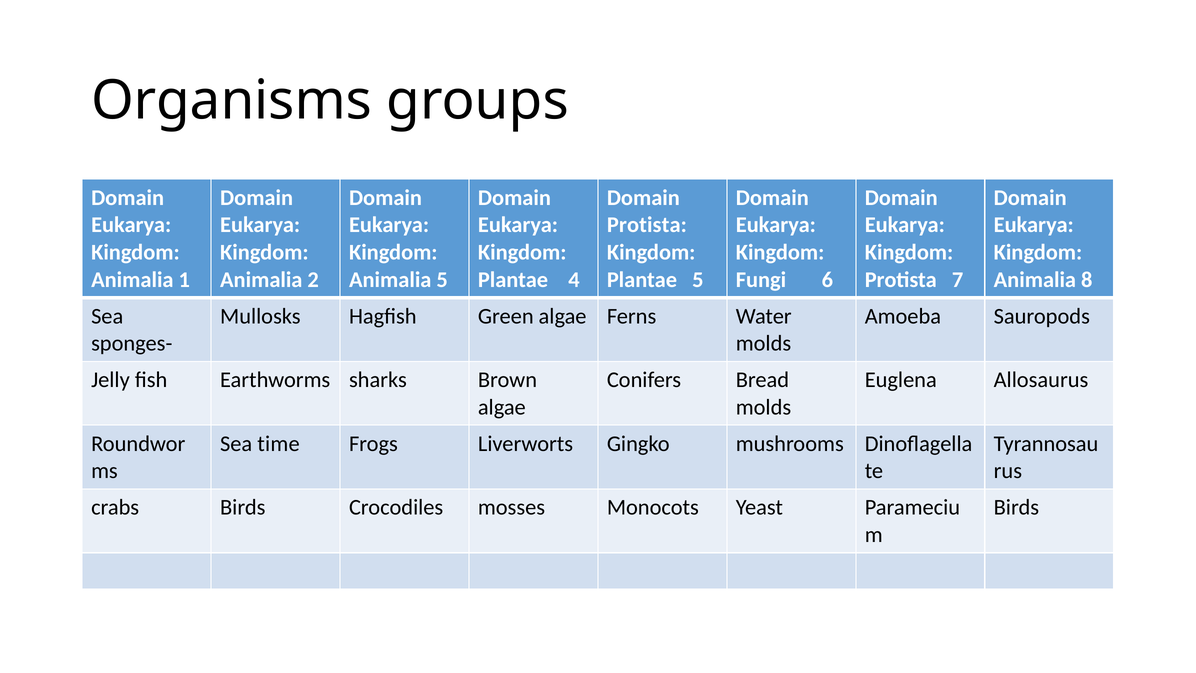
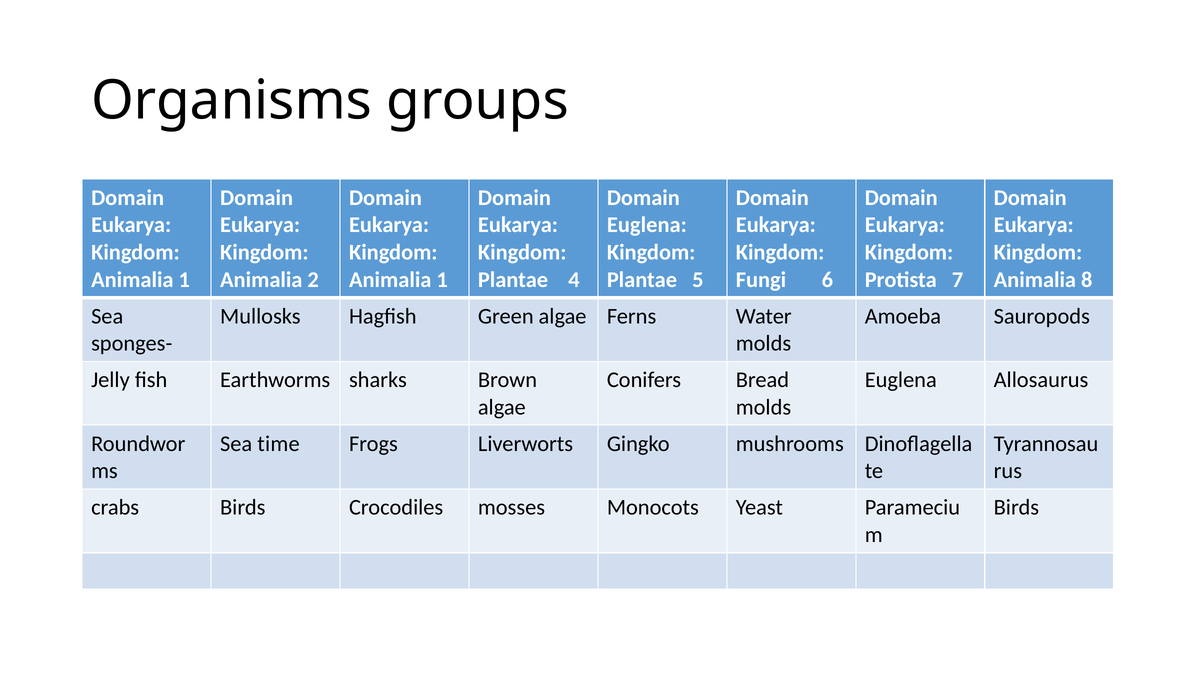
Protista at (647, 225): Protista -> Euglena
5 at (442, 280): 5 -> 1
